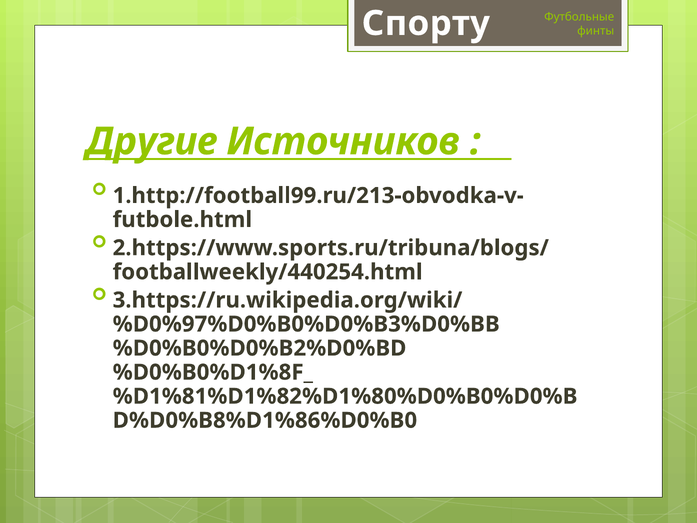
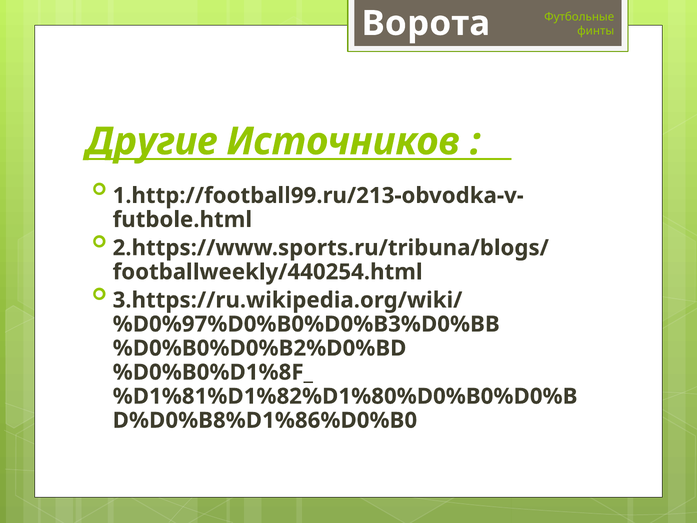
Спорту: Спорту -> Ворота
